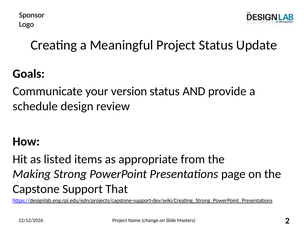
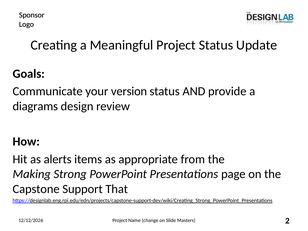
schedule: schedule -> diagrams
listed: listed -> alerts
